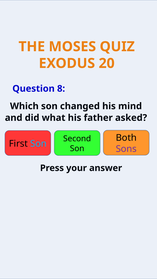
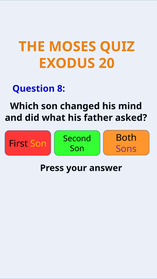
Son at (38, 144) colour: light blue -> yellow
